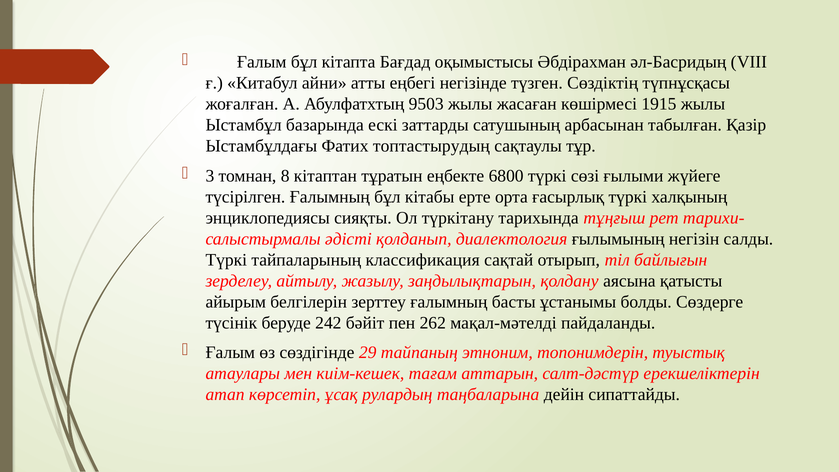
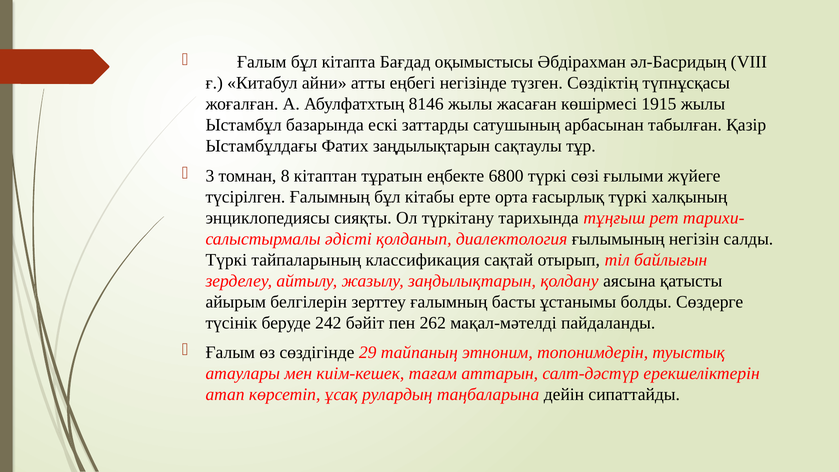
9503: 9503 -> 8146
Фатих топтастырудың: топтастырудың -> заңдылықтарын
